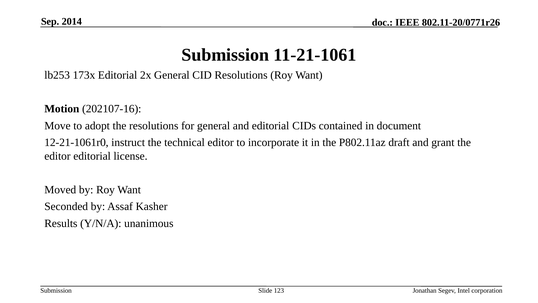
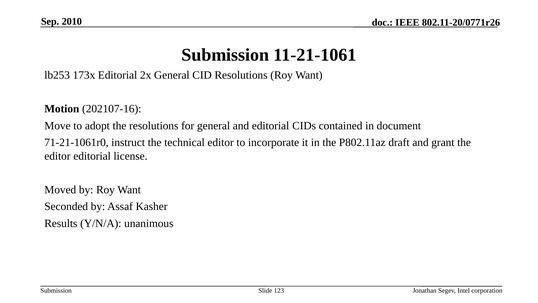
2014: 2014 -> 2010
12-21-1061r0: 12-21-1061r0 -> 71-21-1061r0
